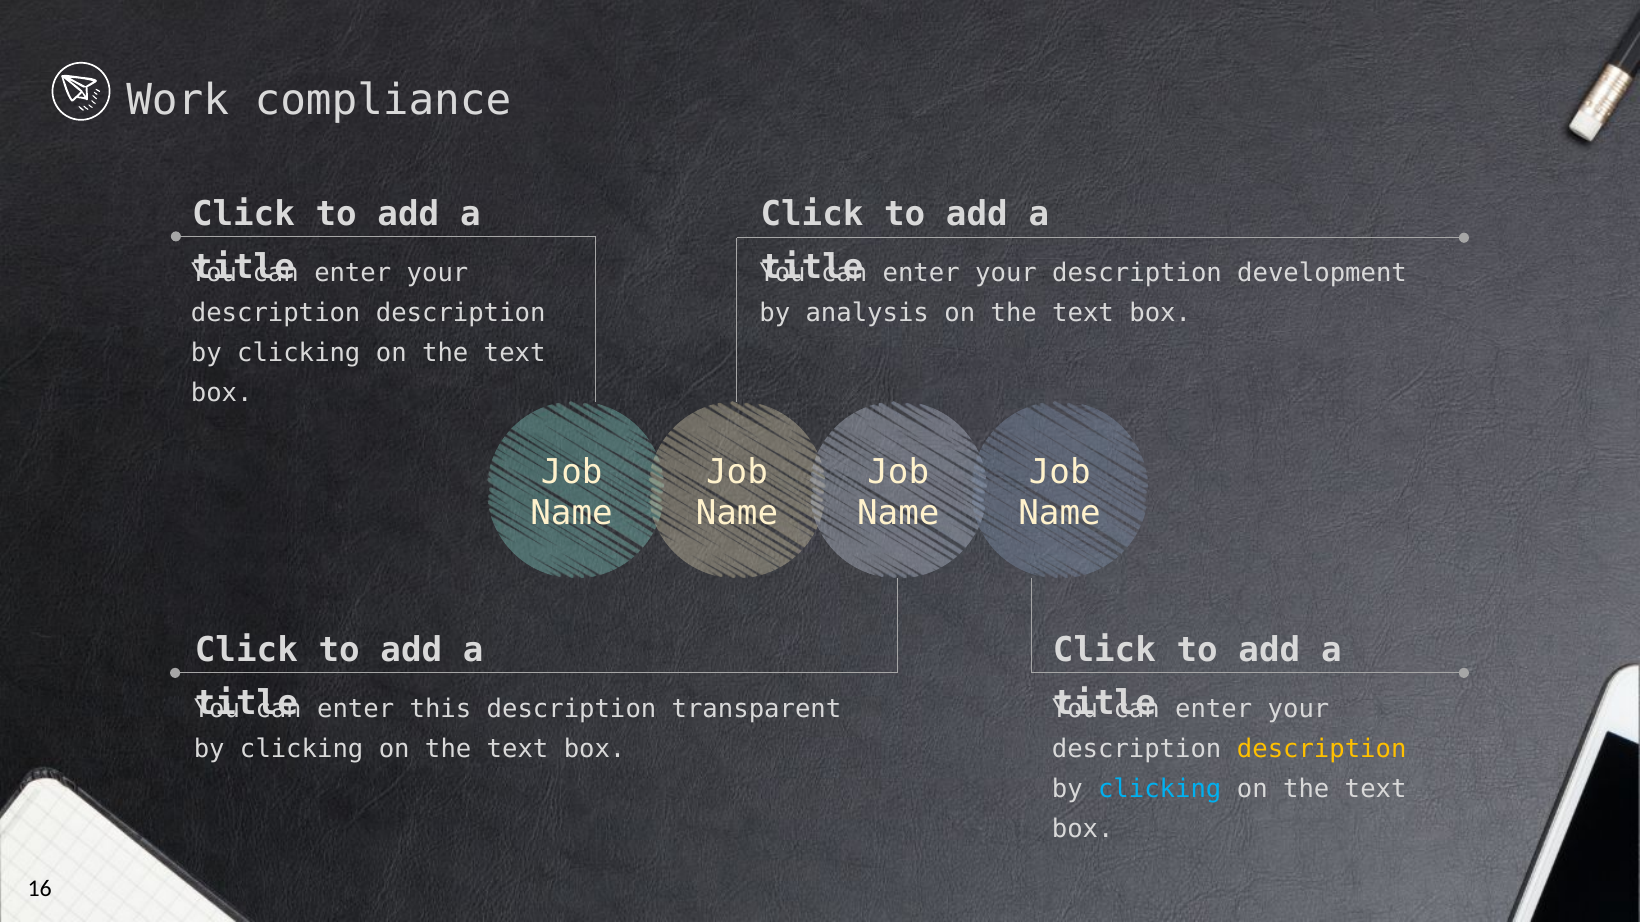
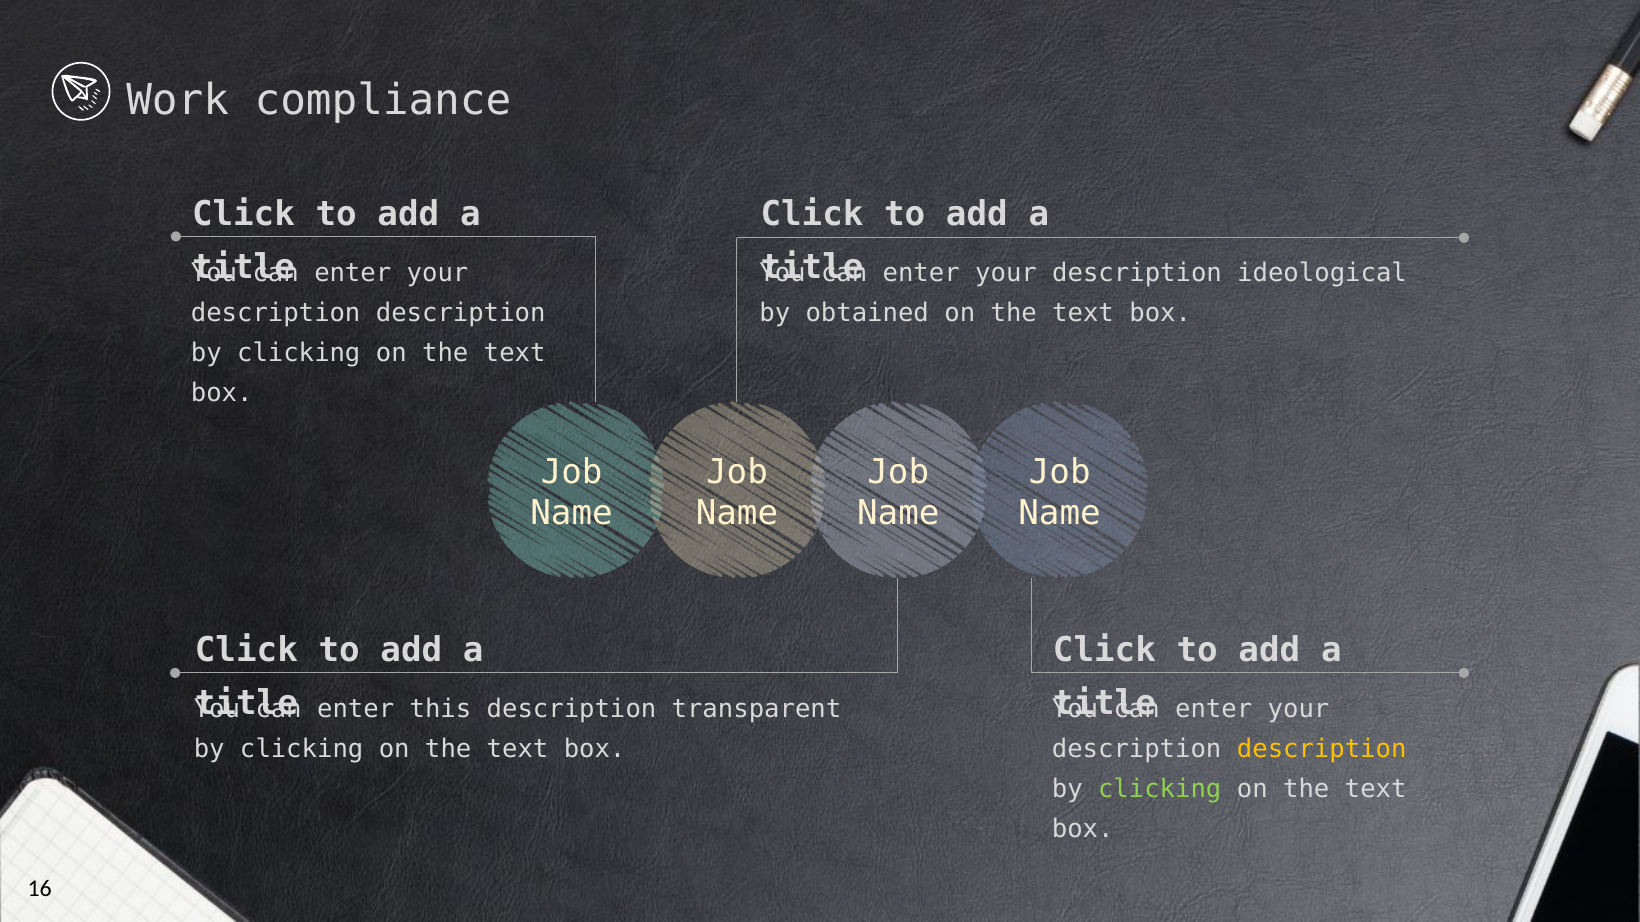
development: development -> ideological
analysis: analysis -> obtained
clicking at (1160, 789) colour: light blue -> light green
